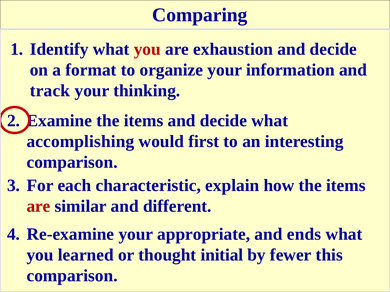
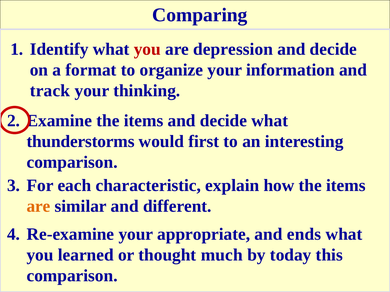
exhaustion: exhaustion -> depression
accomplishing: accomplishing -> thunderstorms
are at (38, 207) colour: red -> orange
initial: initial -> much
fewer: fewer -> today
